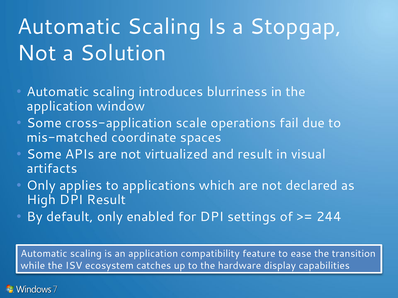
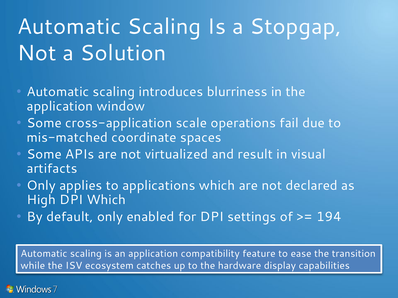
DPI Result: Result -> Which
244: 244 -> 194
